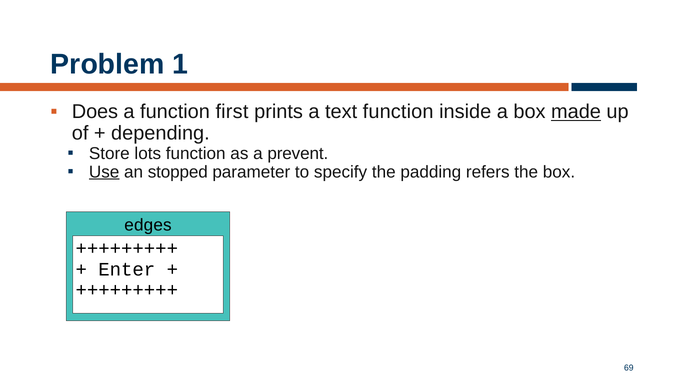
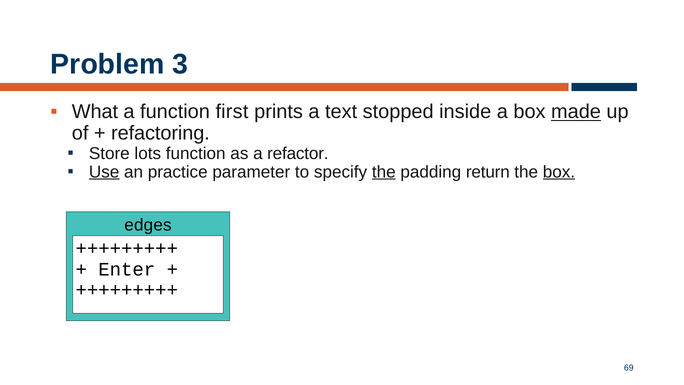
1: 1 -> 3
Does: Does -> What
text function: function -> stopped
depending: depending -> refactoring
prevent: prevent -> refactor
stopped: stopped -> practice
the at (384, 172) underline: none -> present
refers: refers -> return
box at (559, 172) underline: none -> present
